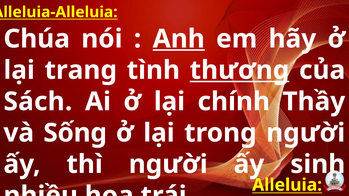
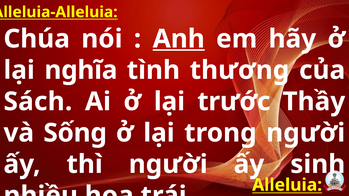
trang: trang -> nghĩa
thương underline: present -> none
chính: chính -> trước
